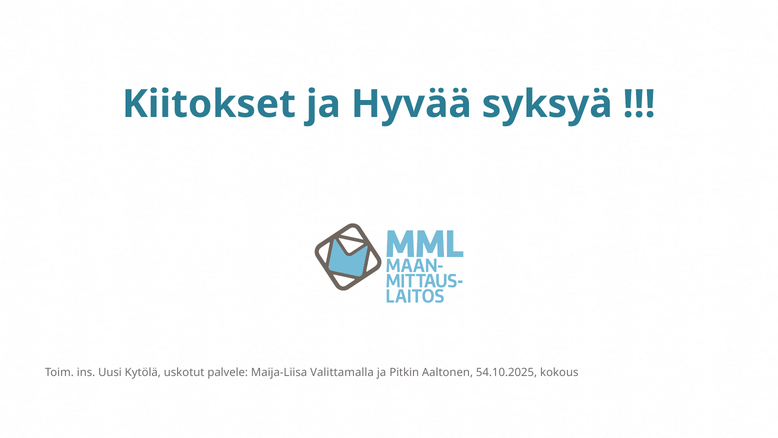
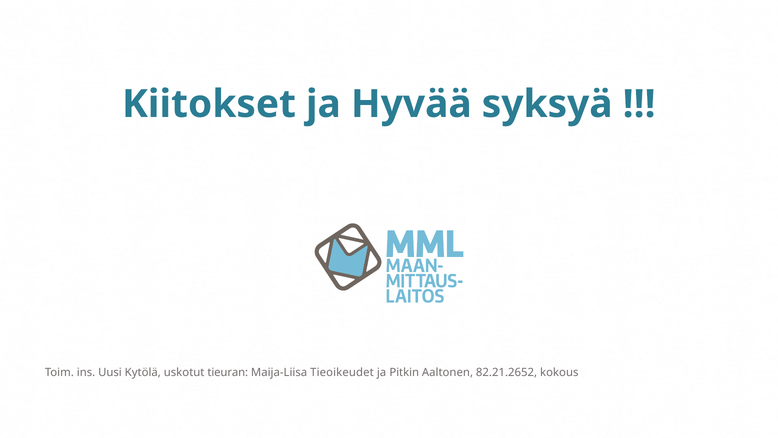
palvele: palvele -> tieuran
Valittamalla: Valittamalla -> Tieoikeudet
54.10.2025: 54.10.2025 -> 82.21.2652
